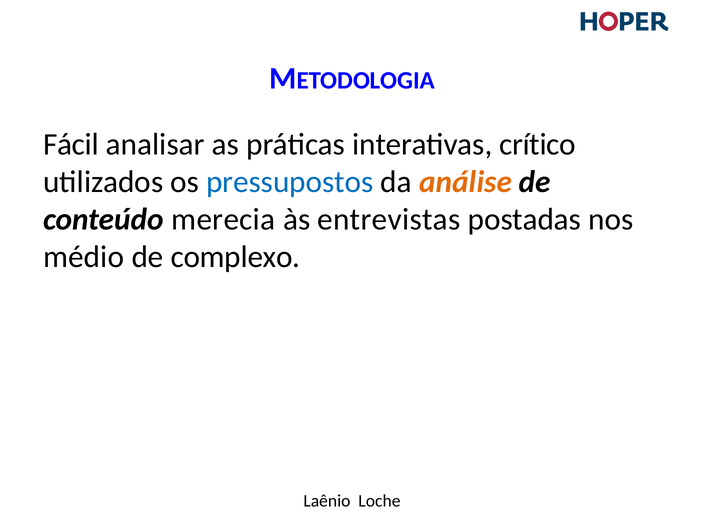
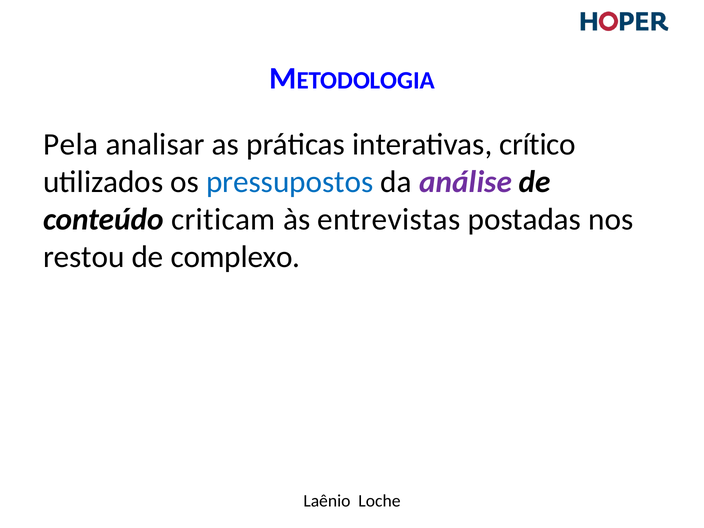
Fácil: Fácil -> Pela
análise colour: orange -> purple
merecia: merecia -> criticam
médio: médio -> restou
